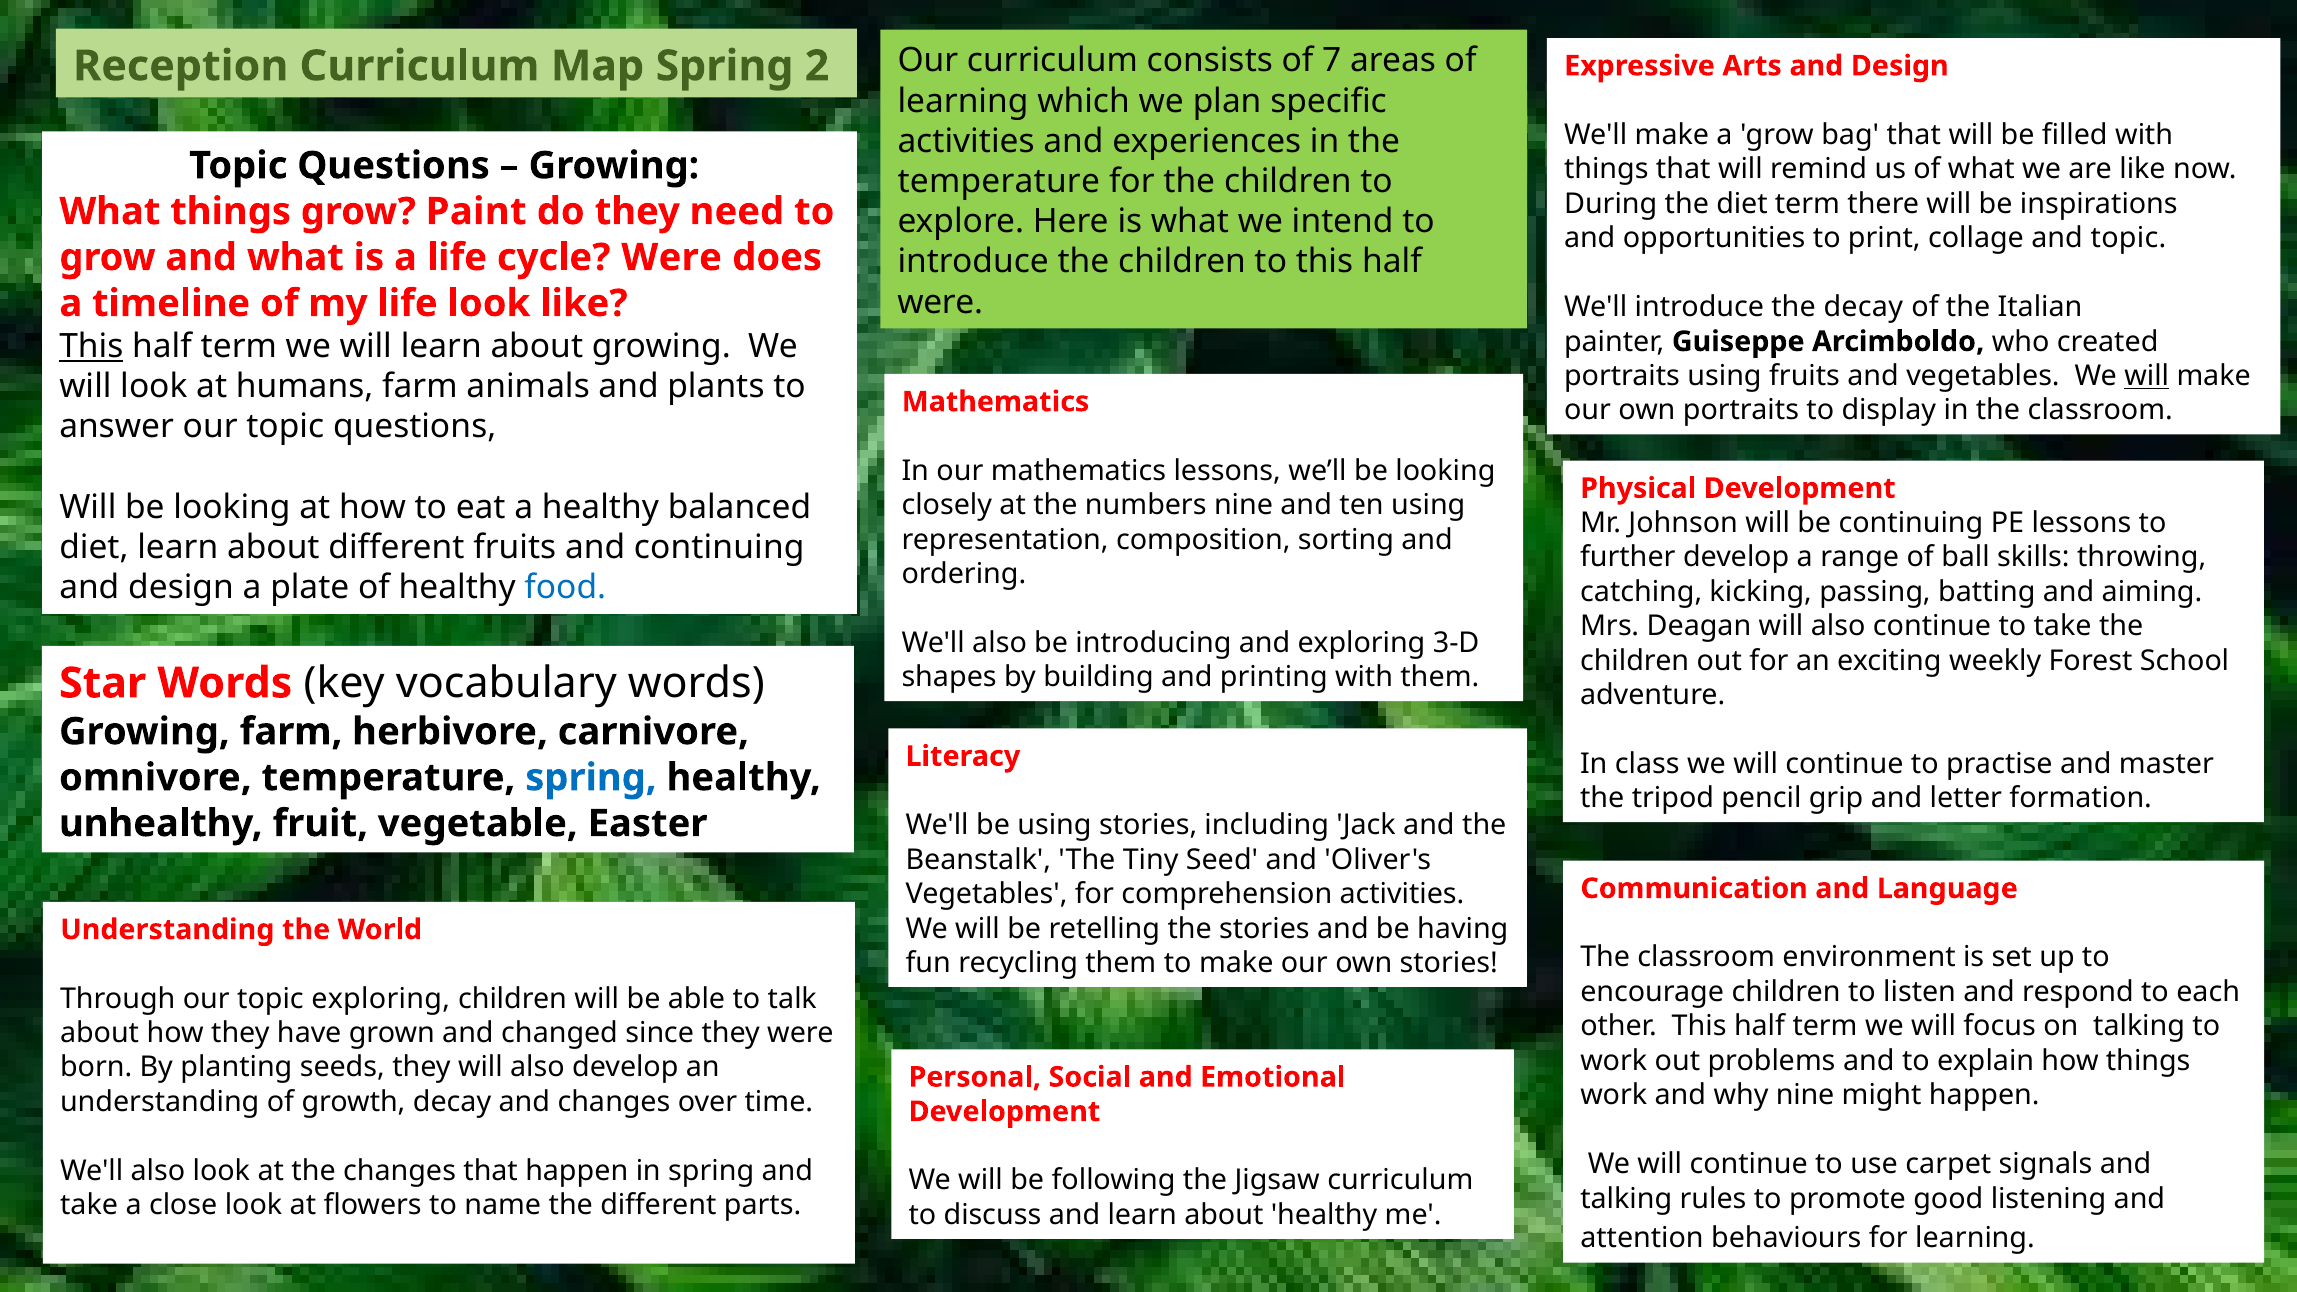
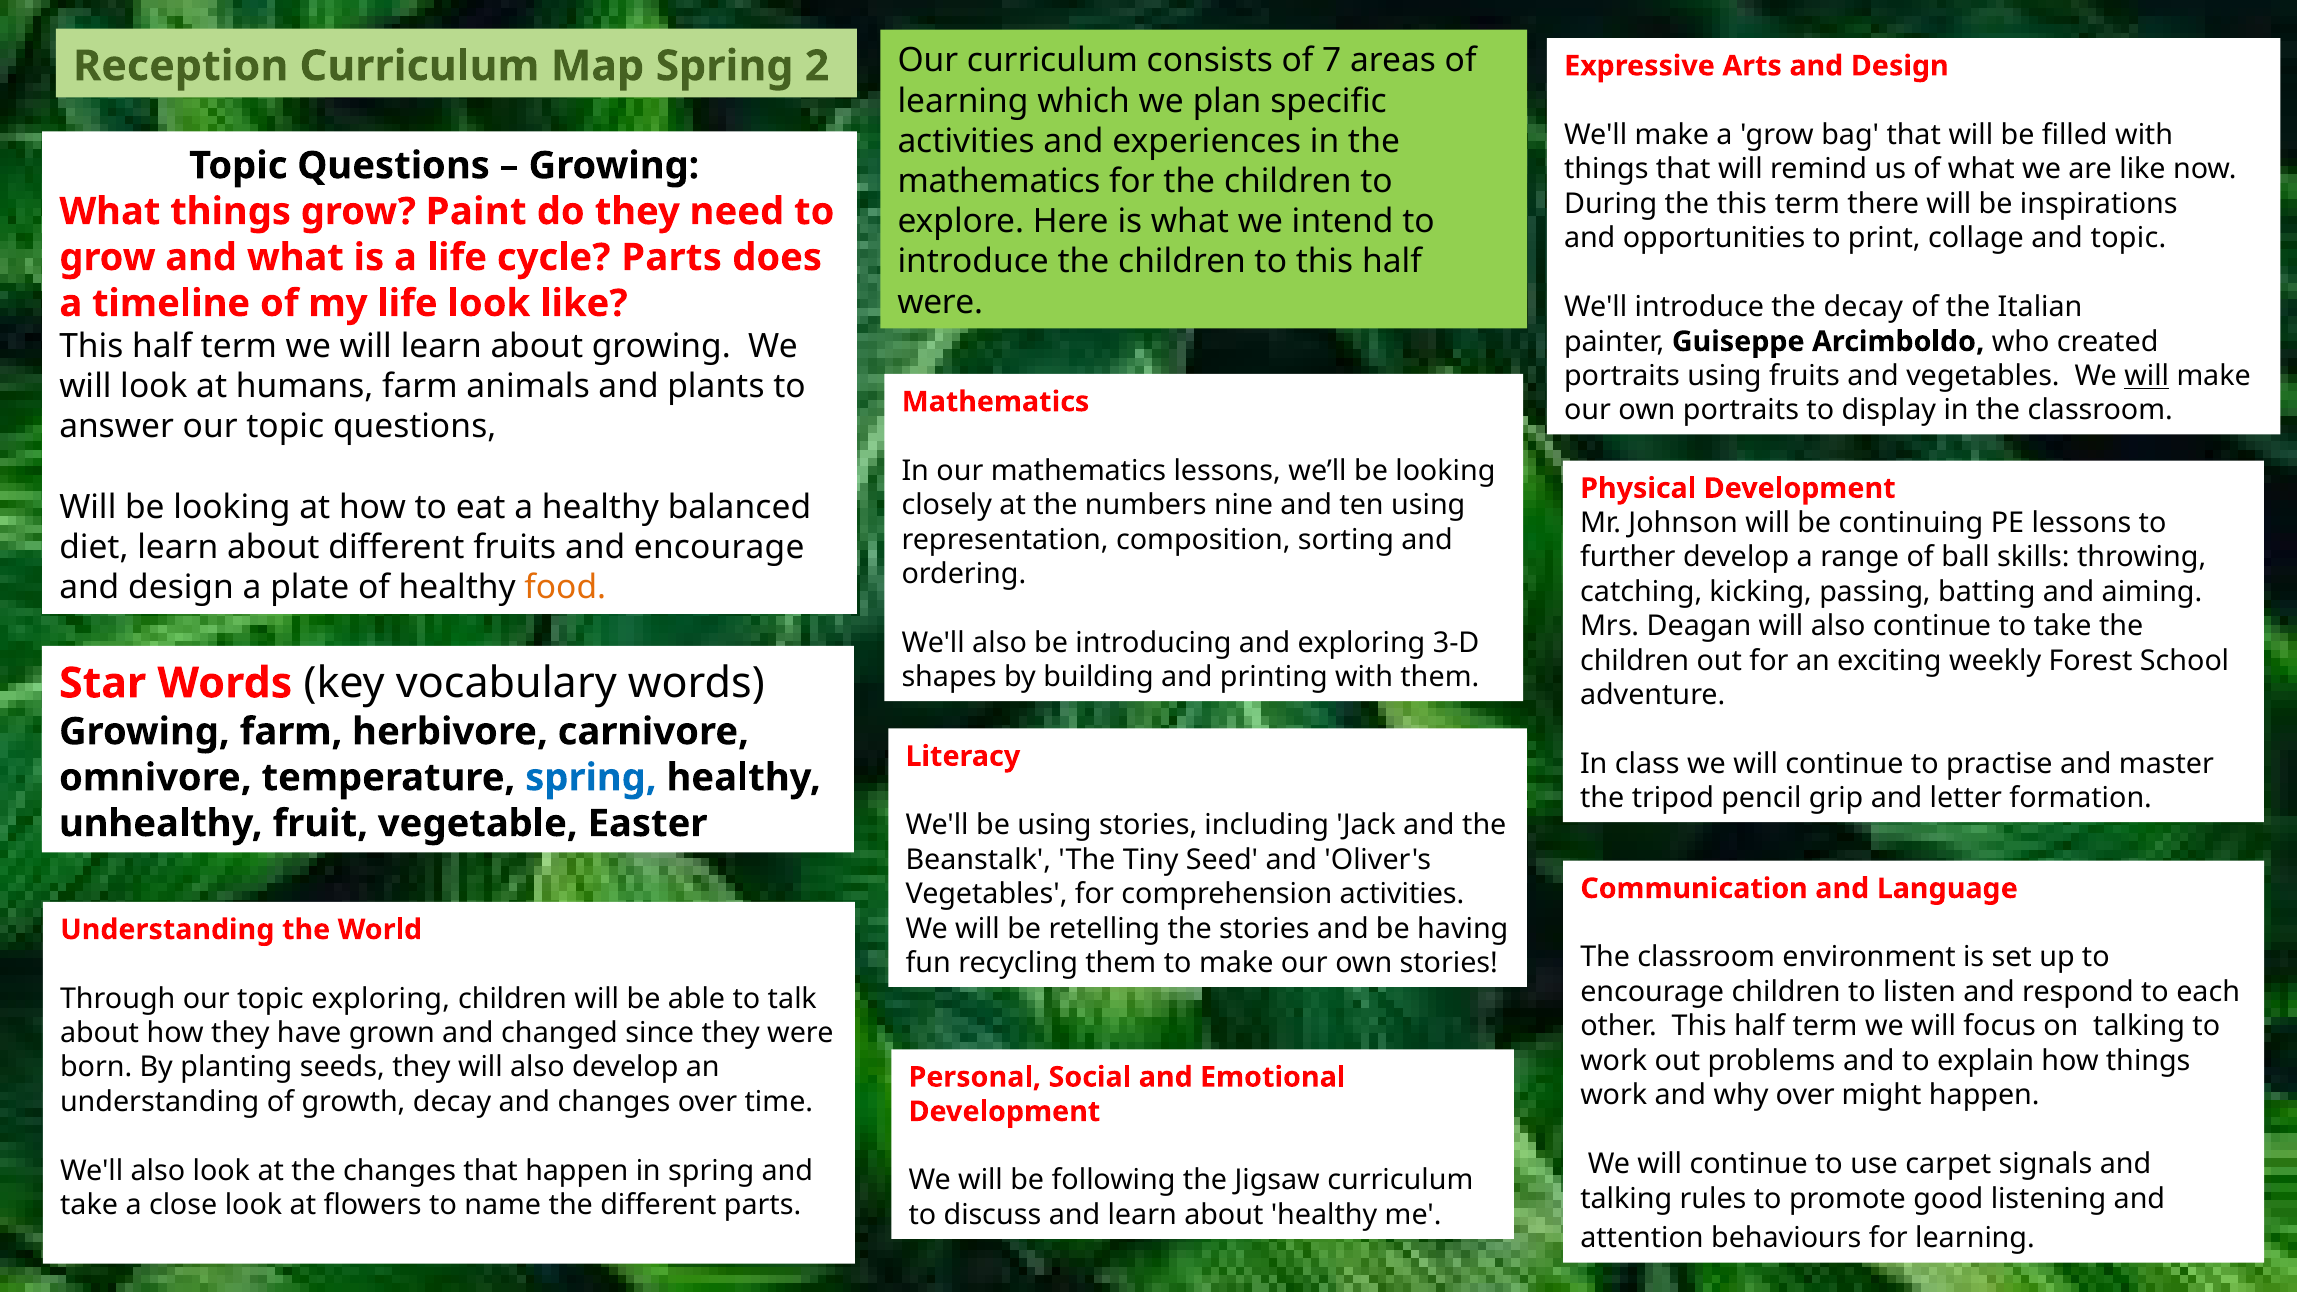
temperature at (999, 181): temperature -> mathematics
the diet: diet -> this
cycle Were: Were -> Parts
This at (91, 346) underline: present -> none
and continuing: continuing -> encourage
food colour: blue -> orange
why nine: nine -> over
